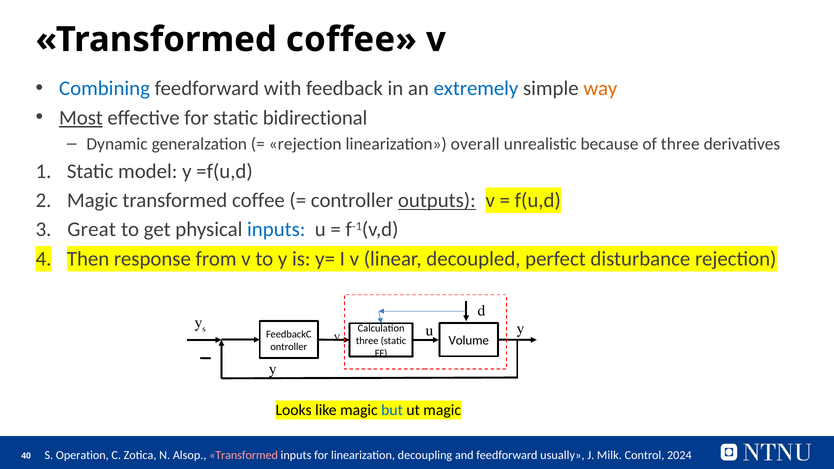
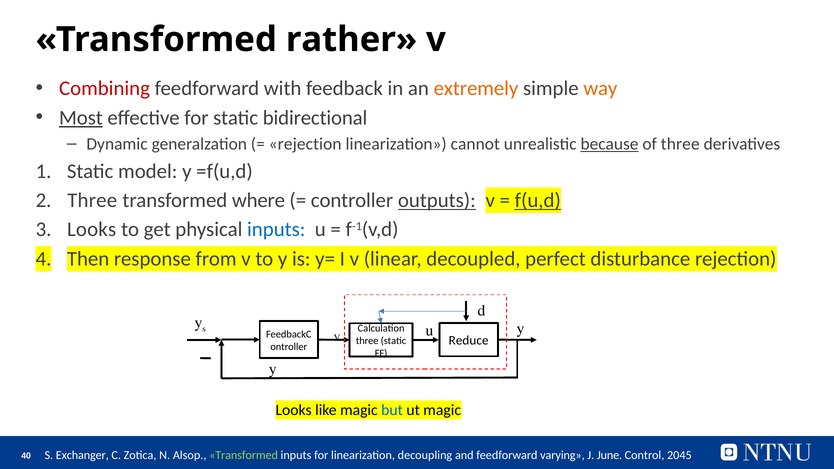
coffee at (351, 40): coffee -> rather
Combining colour: blue -> red
extremely colour: blue -> orange
overall: overall -> cannot
because underline: none -> present
Magic at (92, 200): Magic -> Three
coffee at (258, 200): coffee -> where
f(u,d underline: none -> present
Great at (92, 230): Great -> Looks
Volume: Volume -> Reduce
Operation: Operation -> Exchanger
Transformed at (244, 455) colour: pink -> light green
usually: usually -> varying
Milk: Milk -> June
2024: 2024 -> 2045
